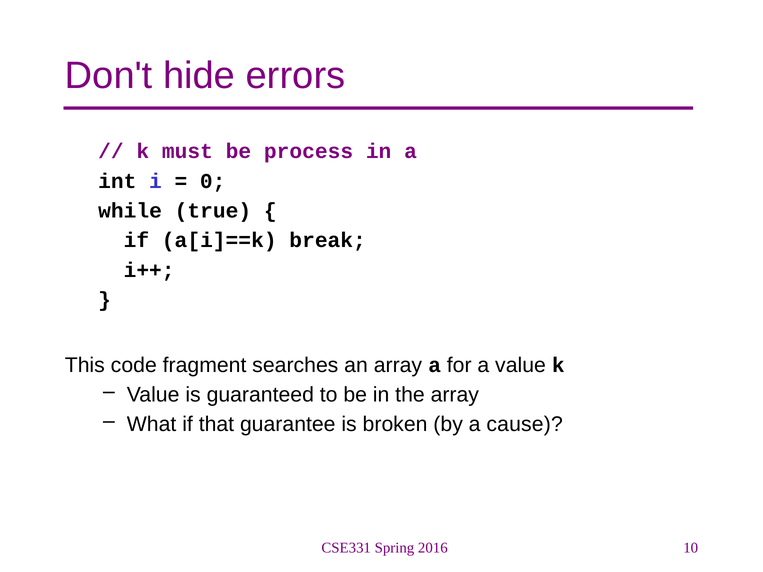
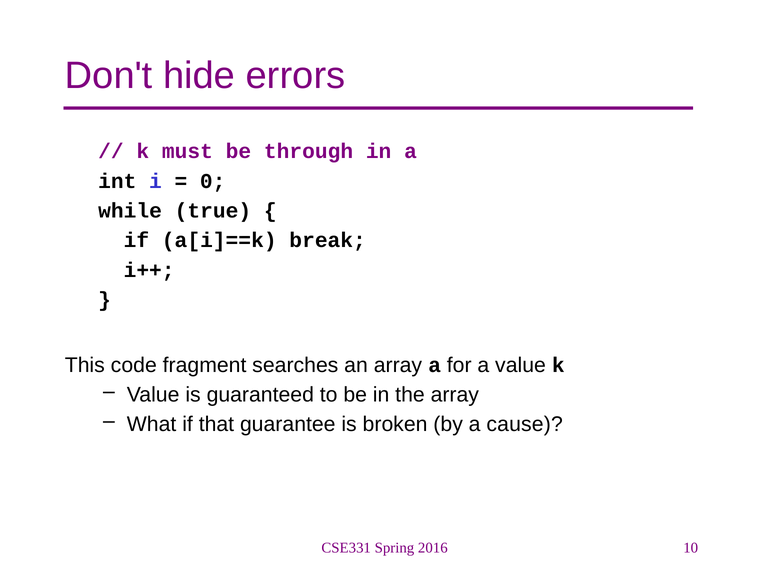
process: process -> through
